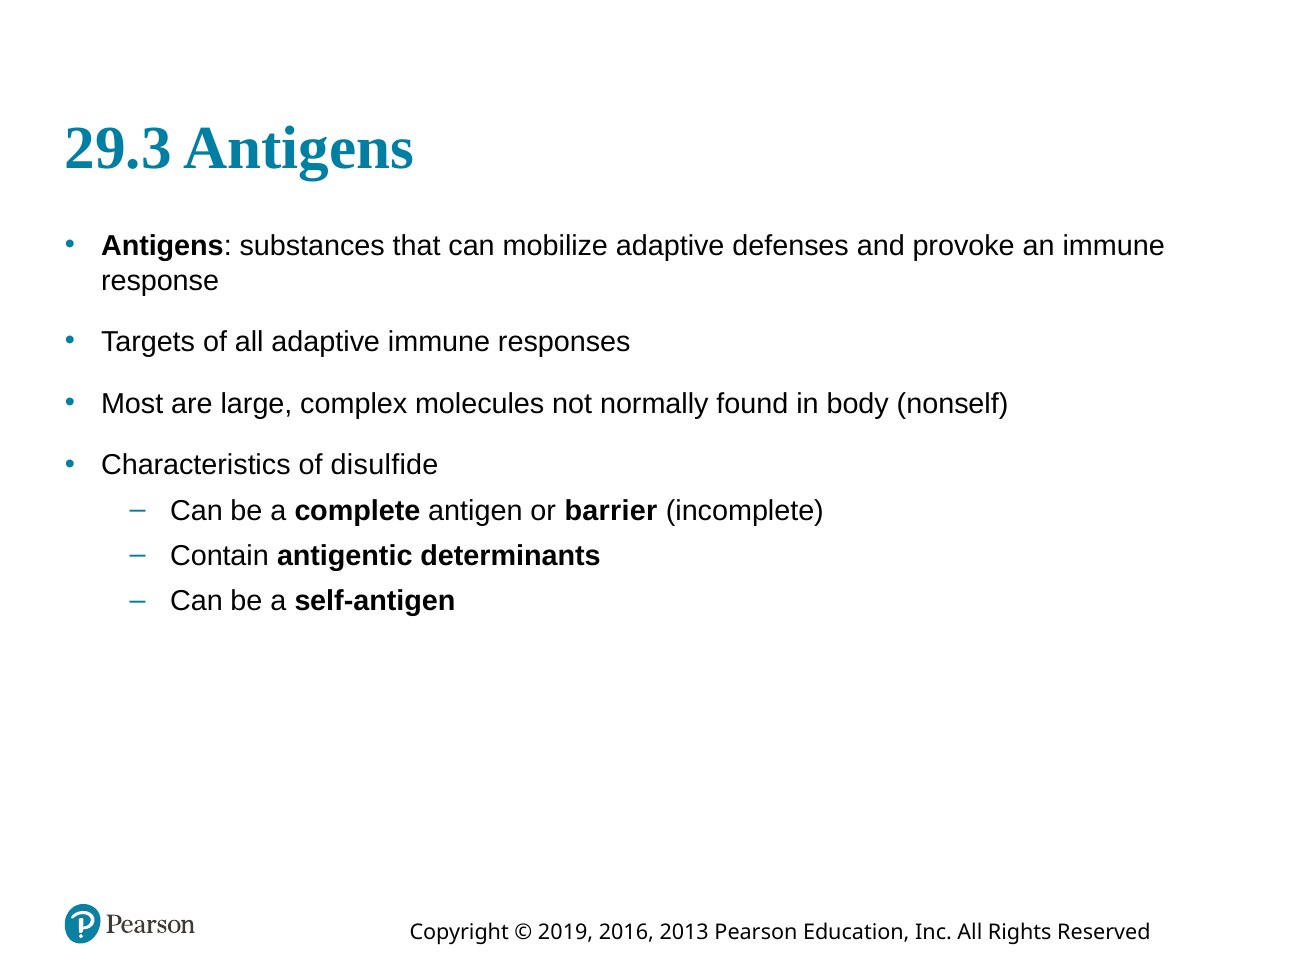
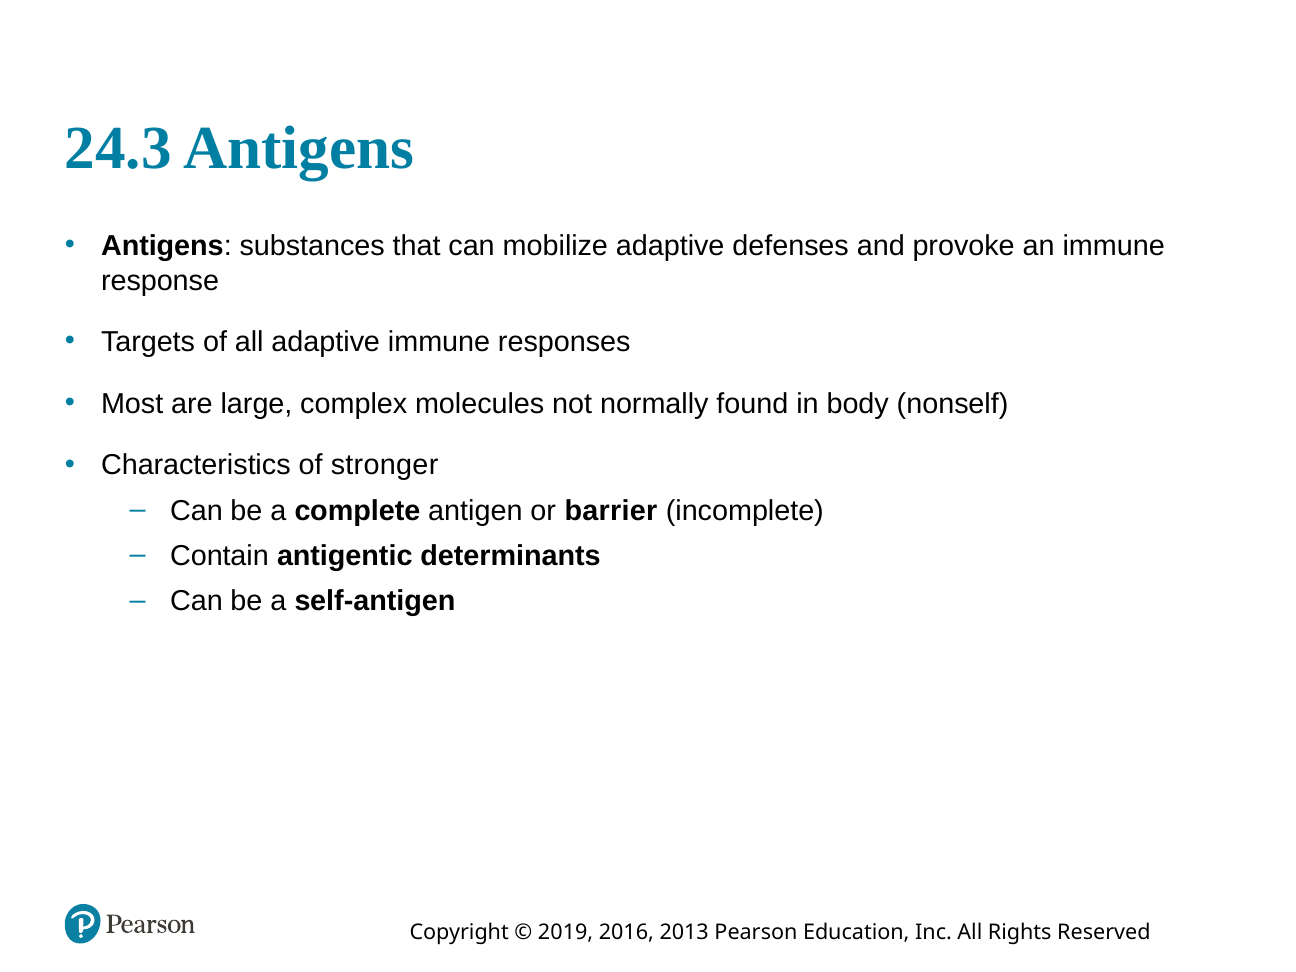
29.3: 29.3 -> 24.3
disulfide: disulfide -> stronger
